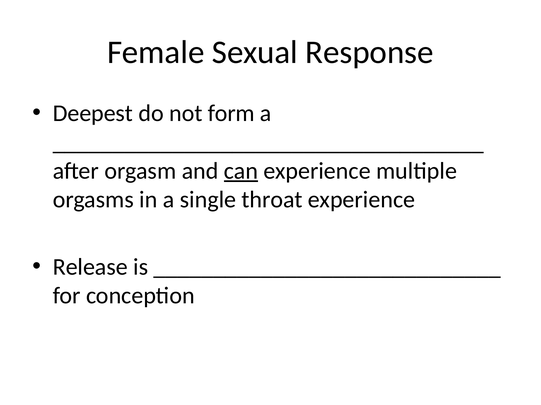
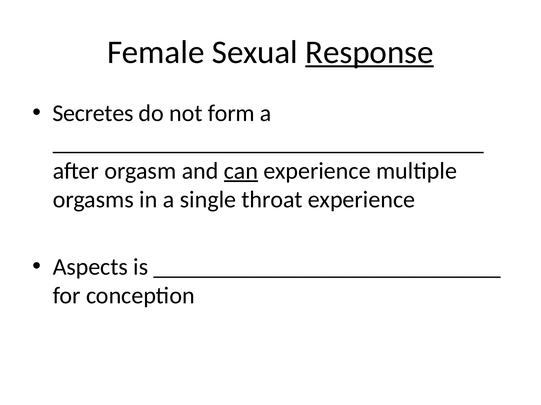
Response underline: none -> present
Deepest: Deepest -> Secretes
Release: Release -> Aspects
